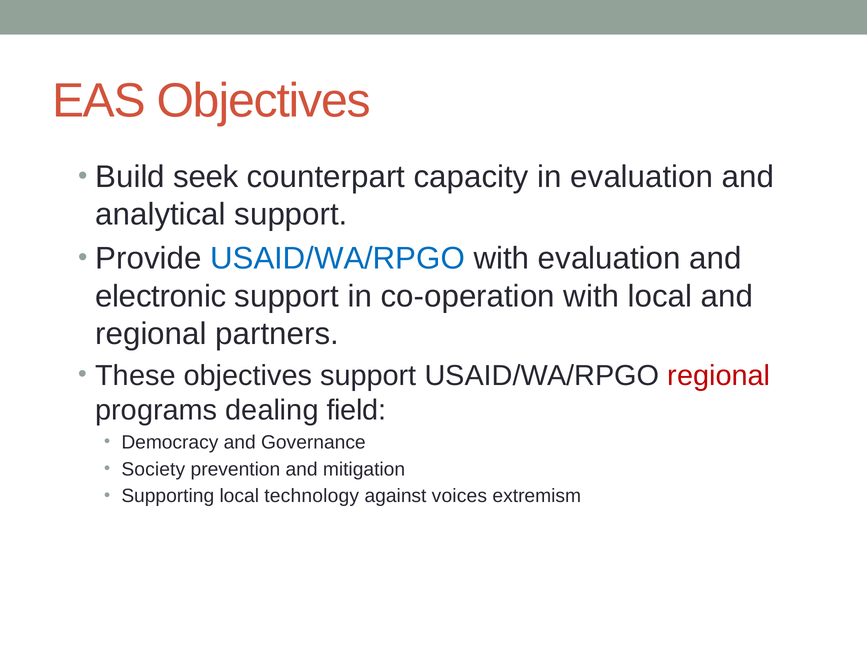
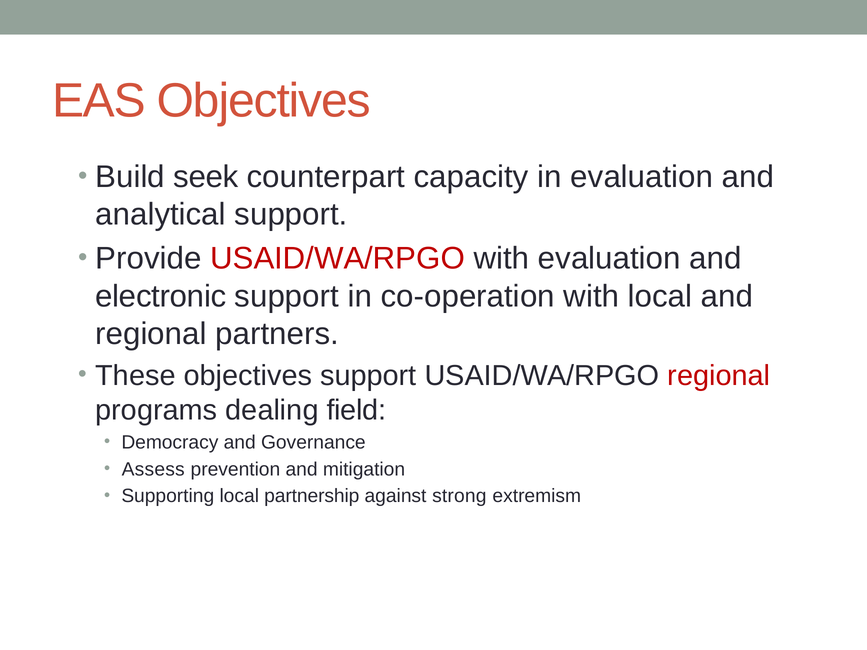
USAID/WA/RPGO at (338, 259) colour: blue -> red
Society: Society -> Assess
technology: technology -> partnership
voices: voices -> strong
